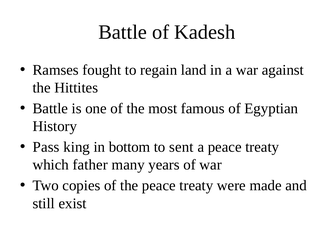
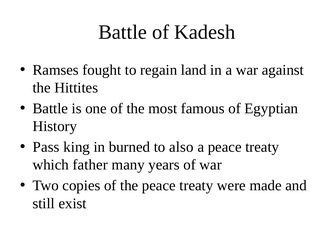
bottom: bottom -> burned
sent: sent -> also
